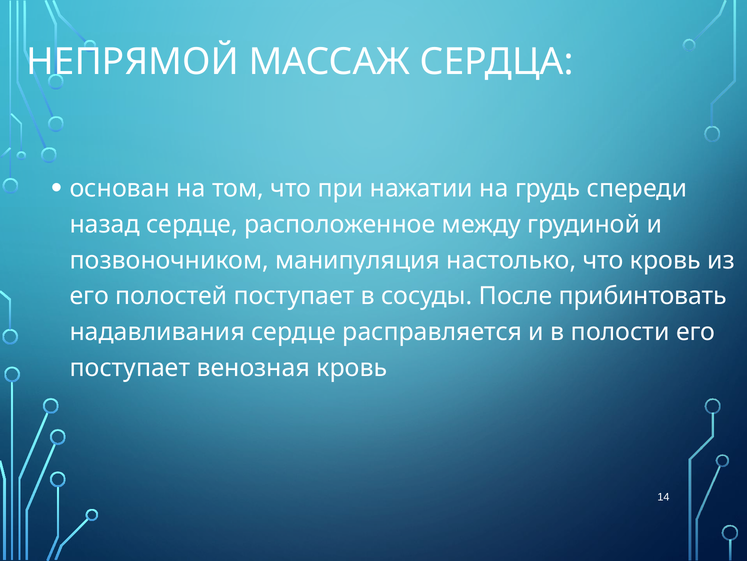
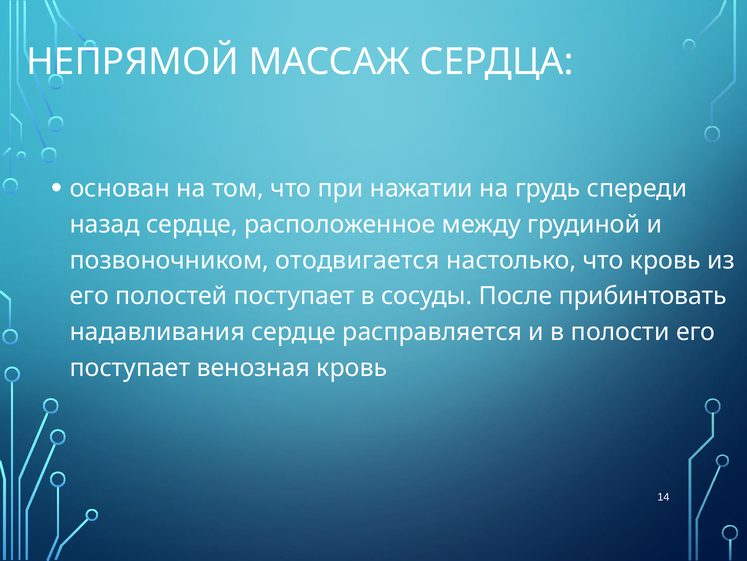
манипуляция: манипуляция -> отодвигается
